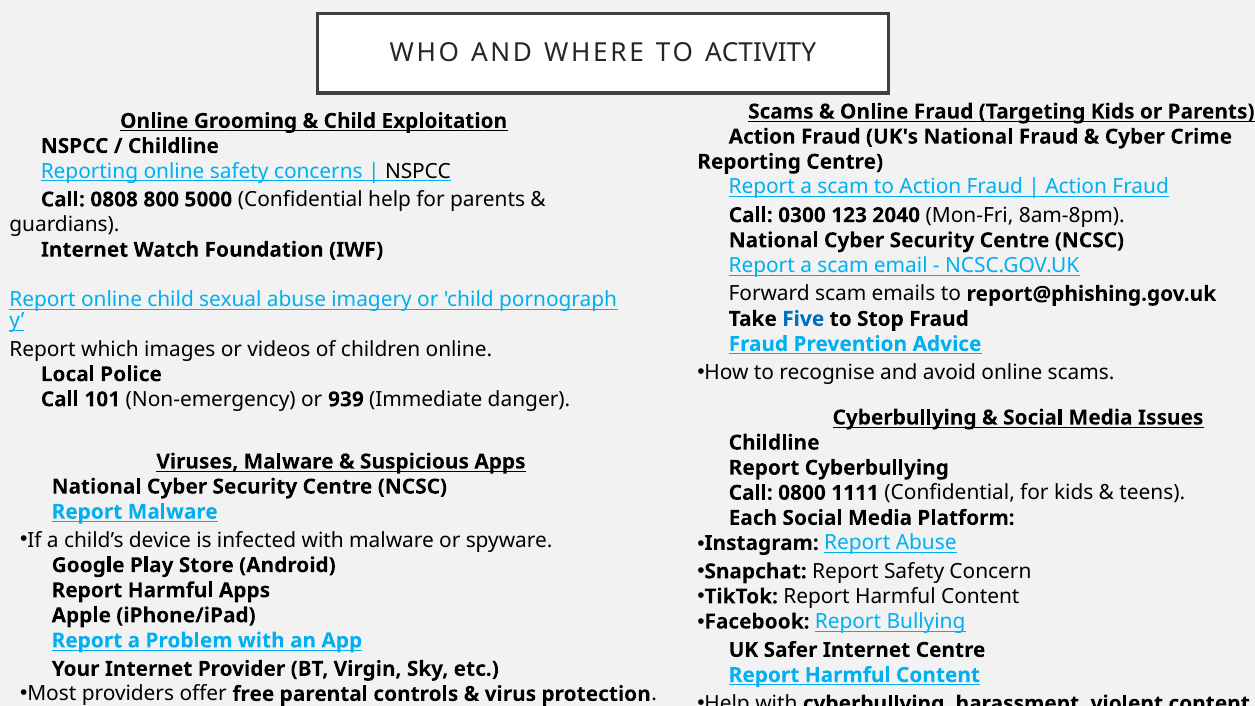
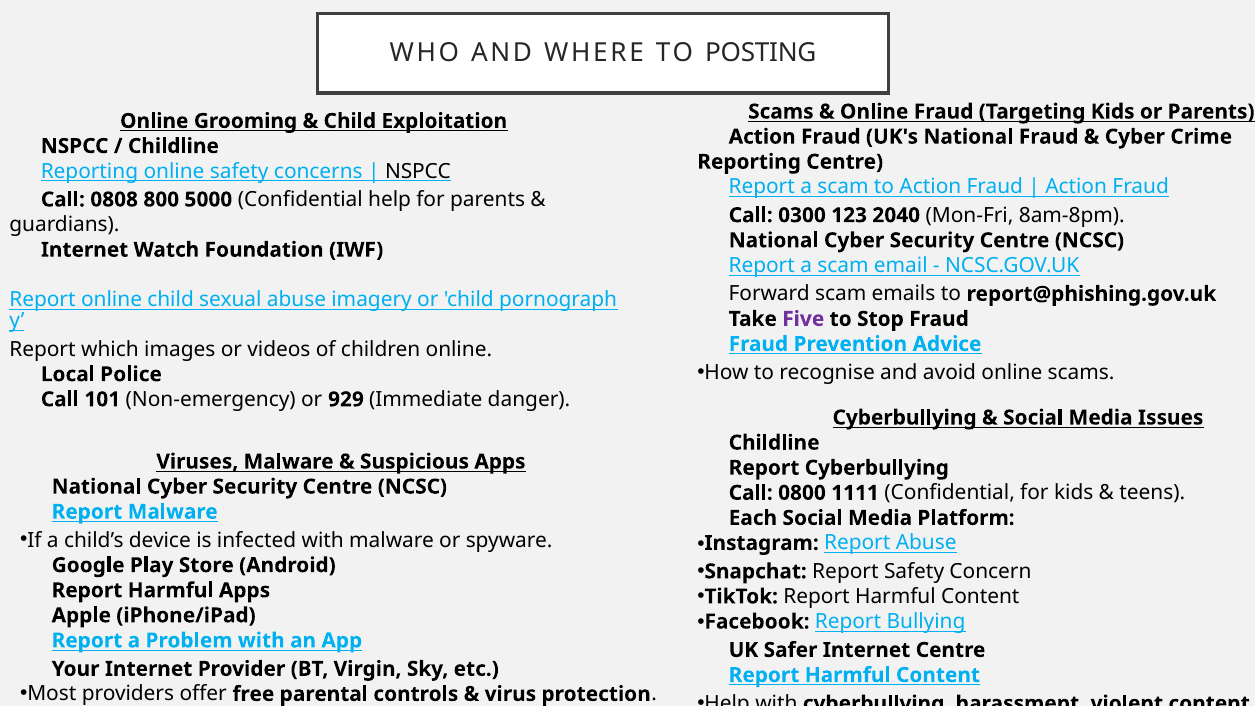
ACTIVITY: ACTIVITY -> POSTING
Five colour: blue -> purple
939: 939 -> 929
